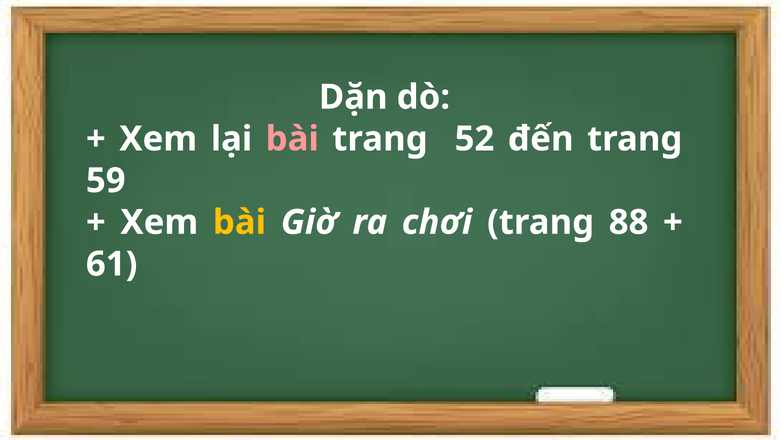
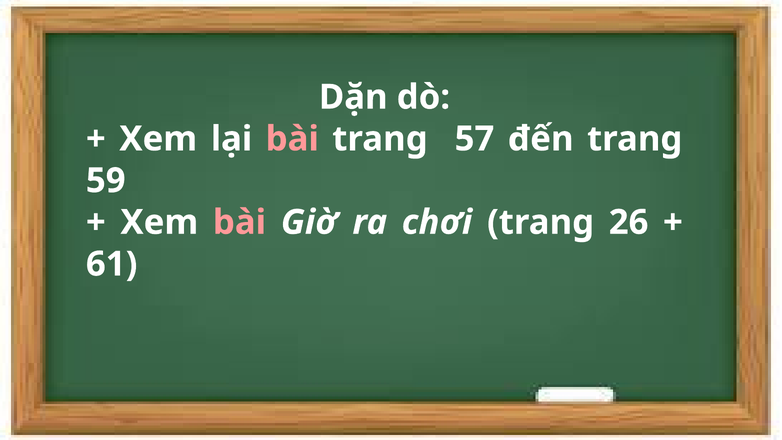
52: 52 -> 57
bài at (239, 222) colour: yellow -> pink
88: 88 -> 26
